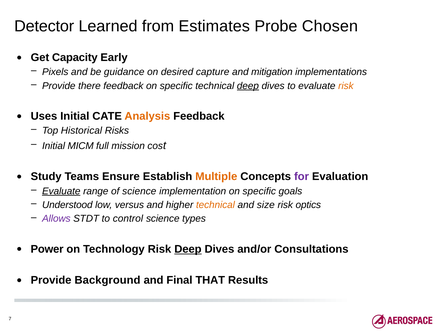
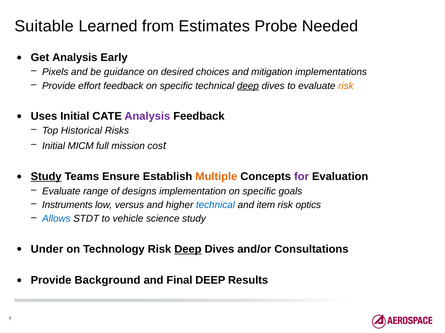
Detector: Detector -> Suitable
Chosen: Chosen -> Needed
Get Capacity: Capacity -> Analysis
capture: capture -> choices
there: there -> effort
Analysis at (147, 116) colour: orange -> purple
Study at (46, 177) underline: none -> present
Evaluate at (61, 192) underline: present -> none
of science: science -> designs
Understood: Understood -> Instruments
technical at (215, 205) colour: orange -> blue
size: size -> item
Allows colour: purple -> blue
control: control -> vehicle
science types: types -> study
Power: Power -> Under
Final THAT: THAT -> DEEP
